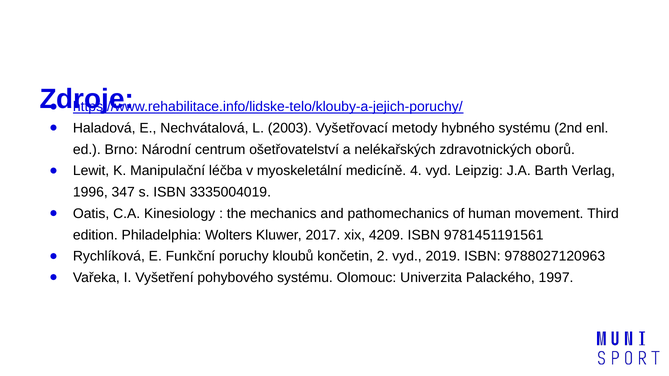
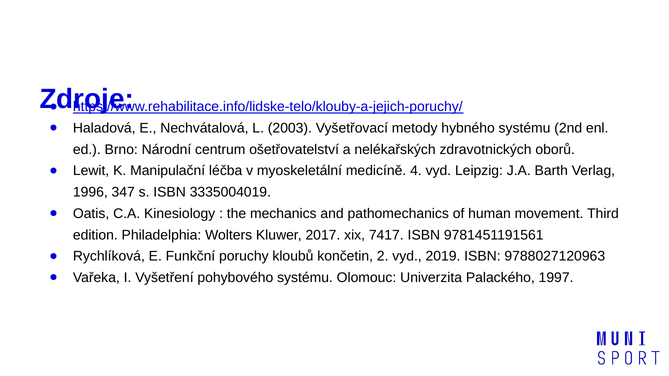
4209: 4209 -> 7417
